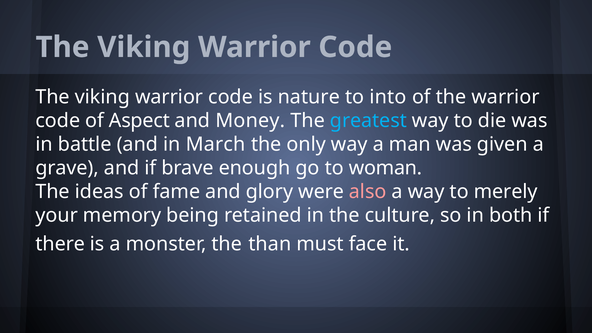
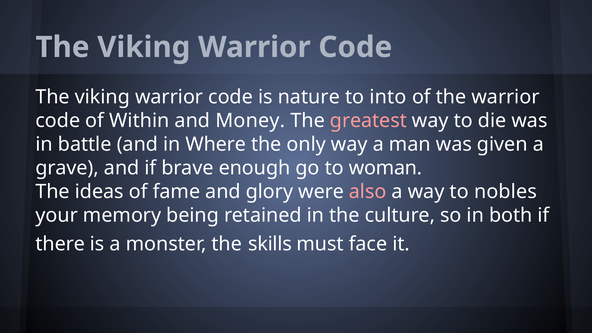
Aspect: Aspect -> Within
greatest colour: light blue -> pink
March: March -> Where
merely: merely -> nobles
than: than -> skills
